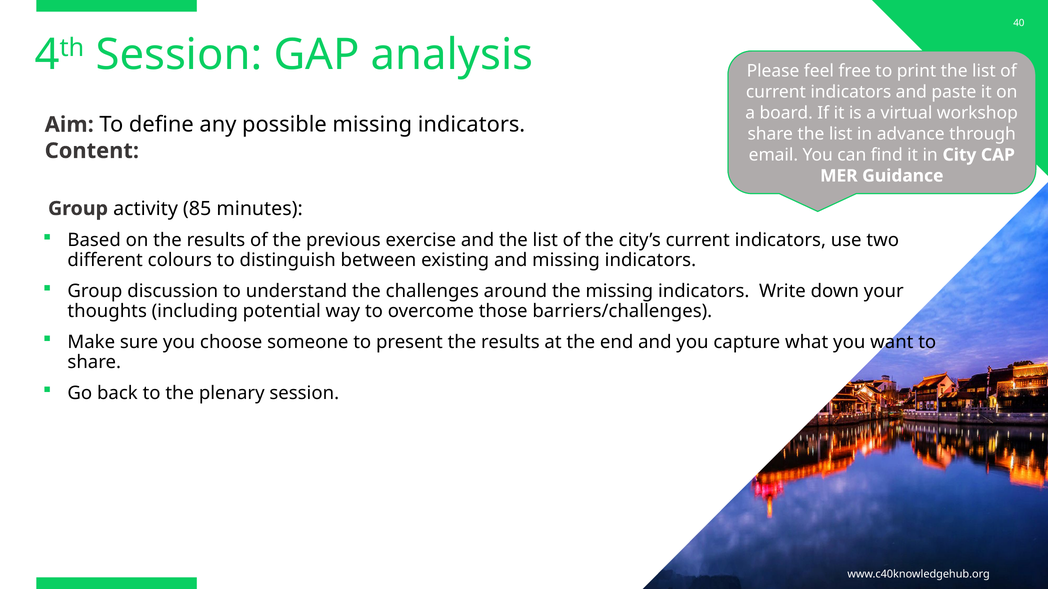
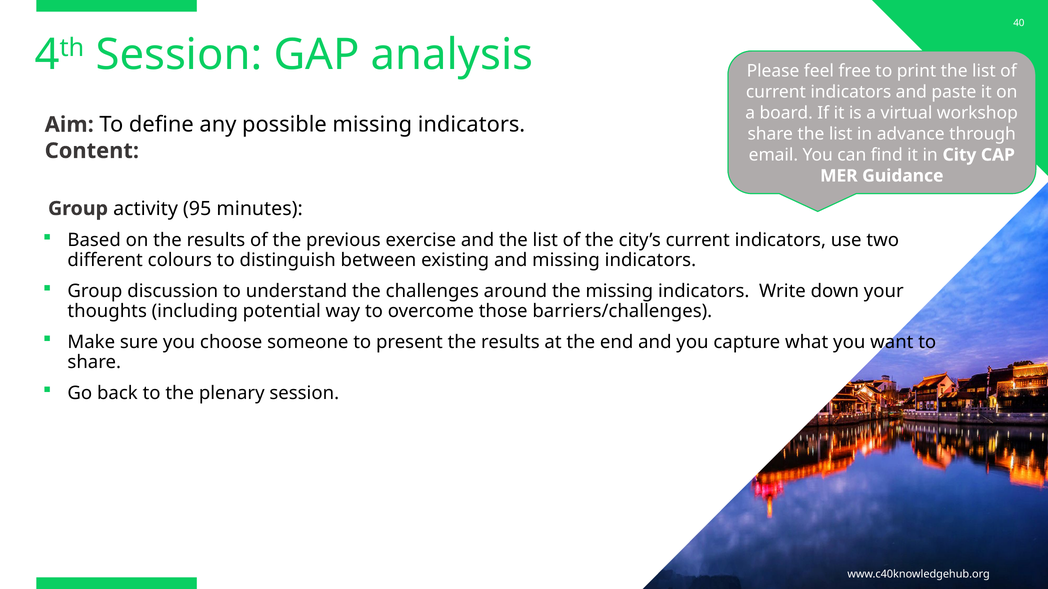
85: 85 -> 95
